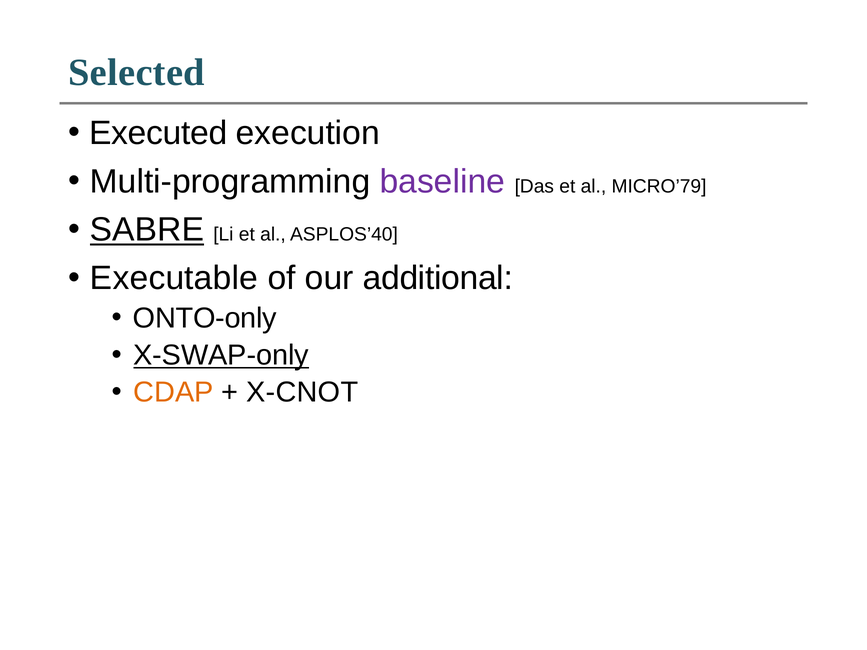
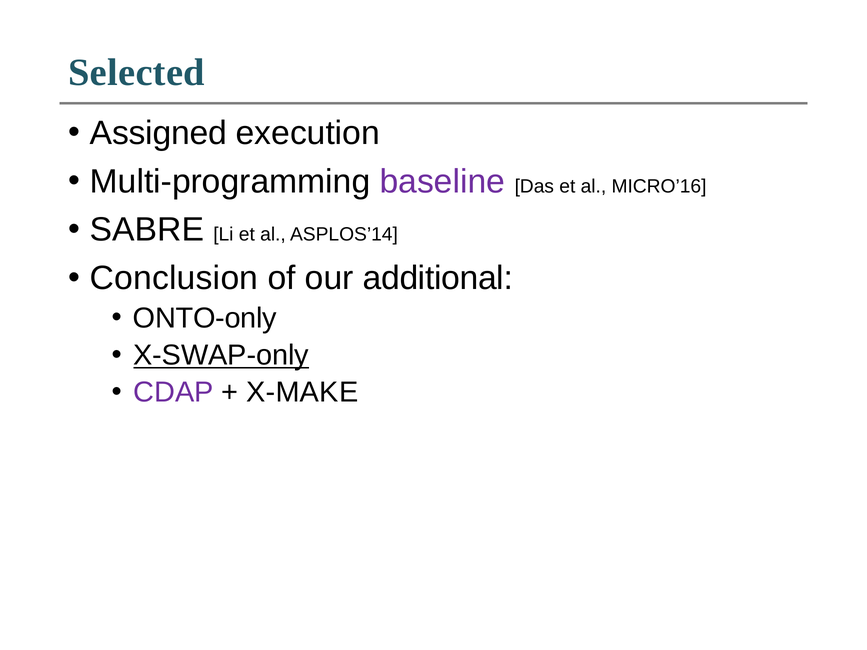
Executed: Executed -> Assigned
MICRO’79: MICRO’79 -> MICRO’16
SABRE underline: present -> none
ASPLOS’40: ASPLOS’40 -> ASPLOS’14
Executable: Executable -> Conclusion
CDAP colour: orange -> purple
X-CNOT: X-CNOT -> X-MAKE
